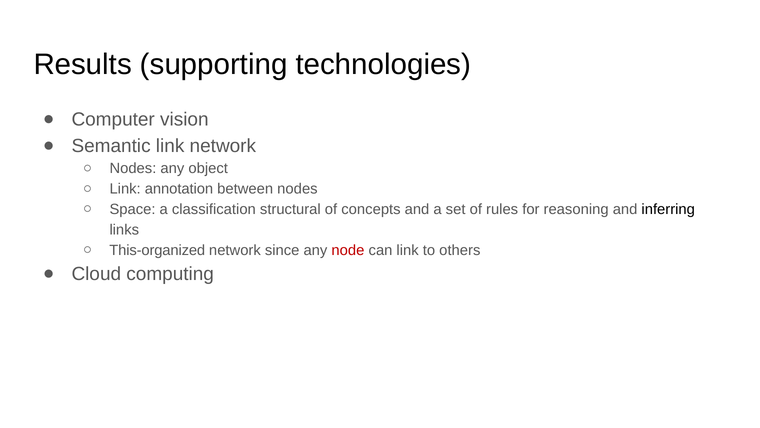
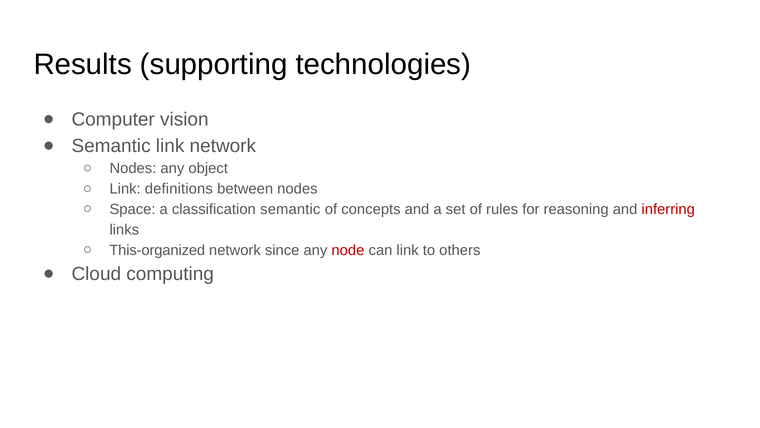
annotation: annotation -> definitions
classification structural: structural -> semantic
inferring colour: black -> red
